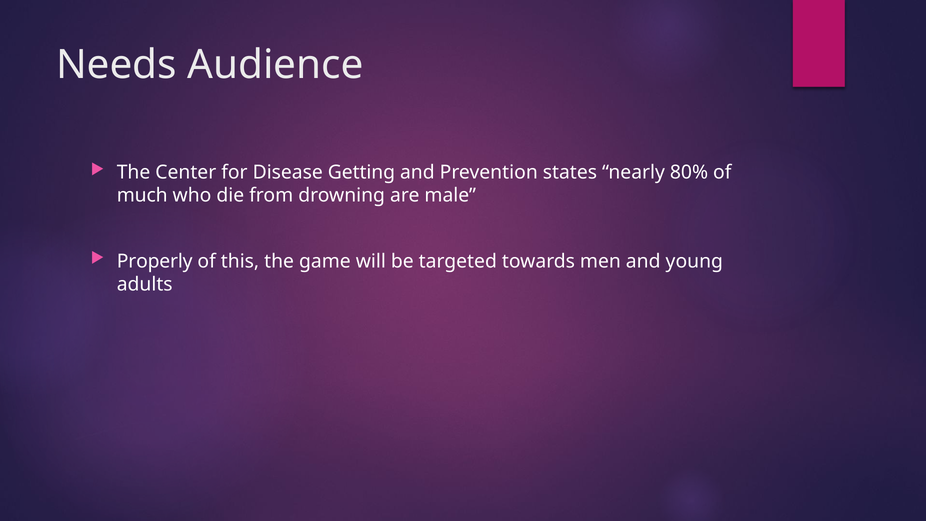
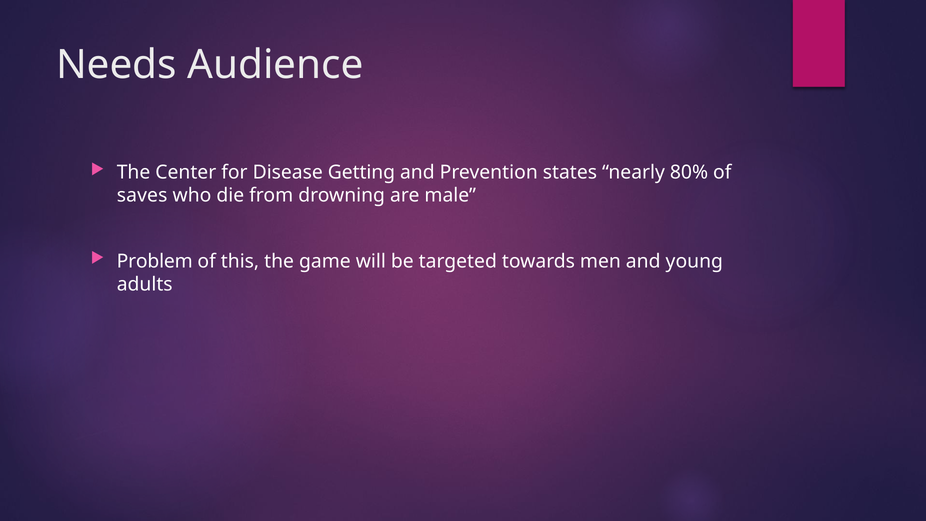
much: much -> saves
Properly: Properly -> Problem
